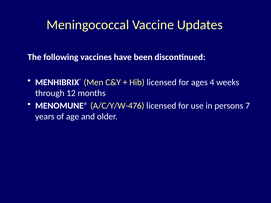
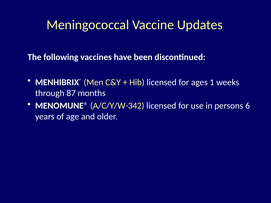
4: 4 -> 1
12: 12 -> 87
A/C/Y/W-476: A/C/Y/W-476 -> A/C/Y/W-342
7: 7 -> 6
